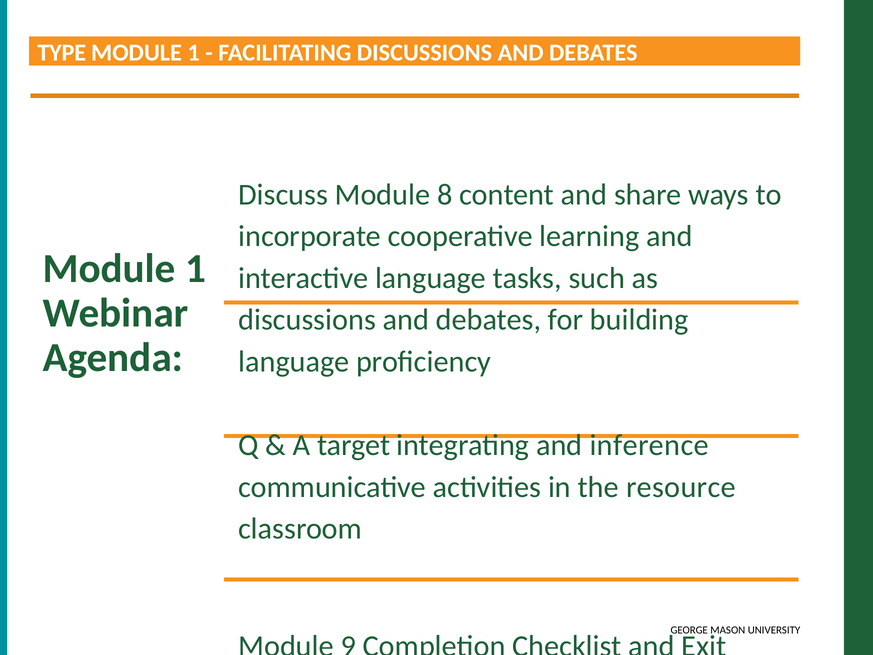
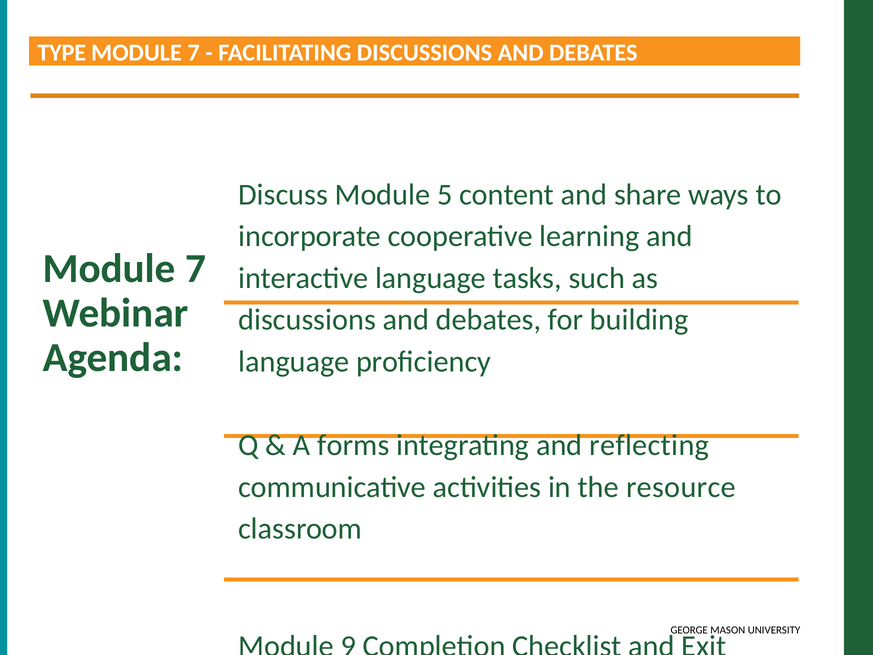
1 at (194, 53): 1 -> 7
8: 8 -> 5
1 at (195, 269): 1 -> 7
target: target -> forms
inference: inference -> reflecting
